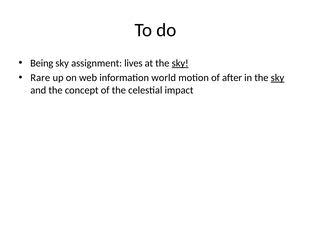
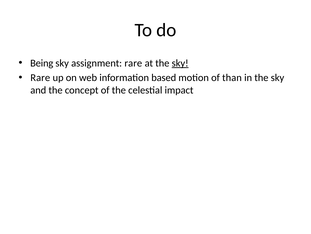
assignment lives: lives -> rare
world: world -> based
after: after -> than
sky at (277, 77) underline: present -> none
